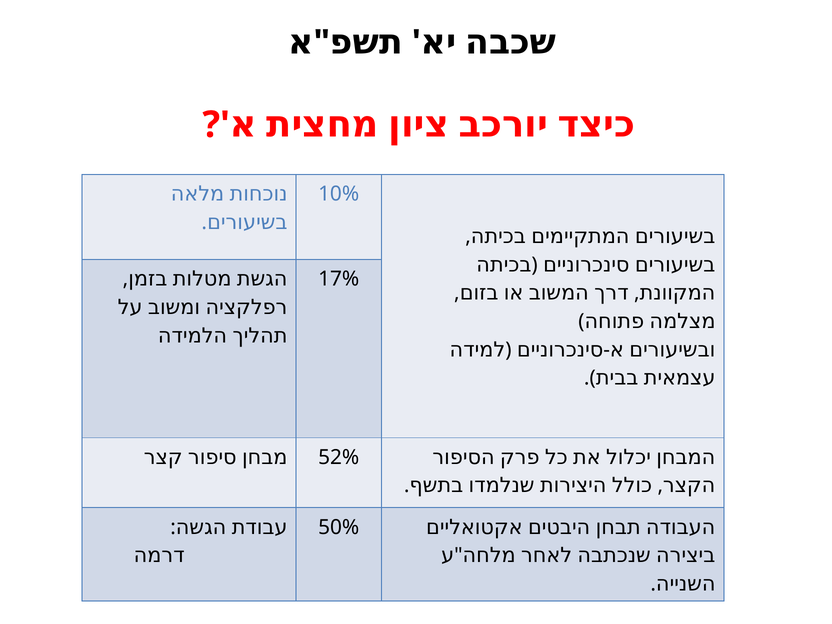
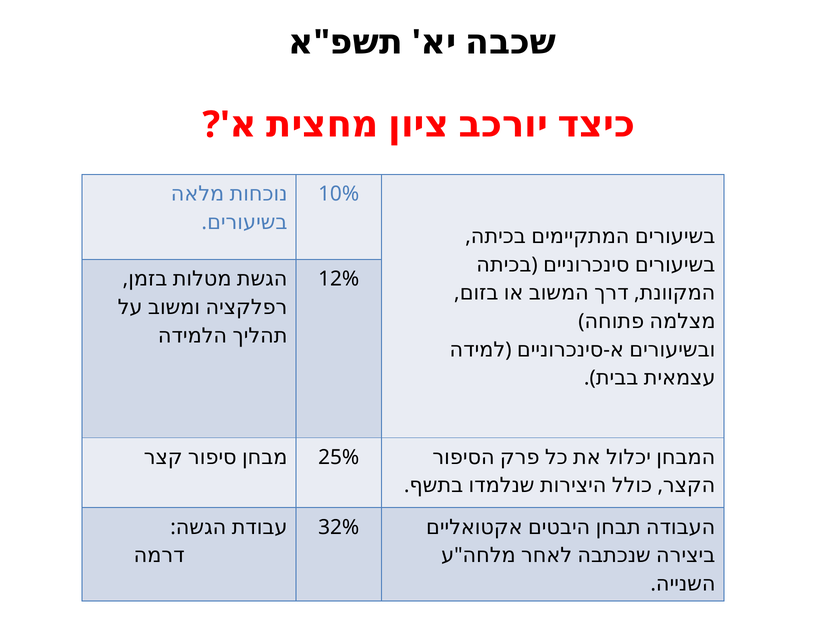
17%: 17% -> 12%
52%: 52% -> 25%
50%: 50% -> 32%
